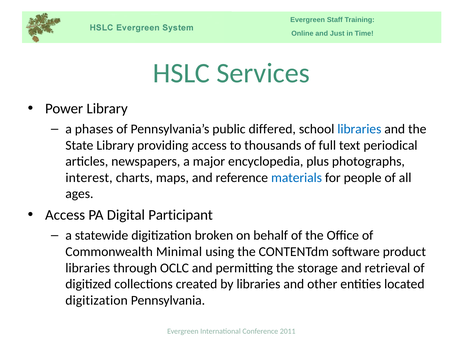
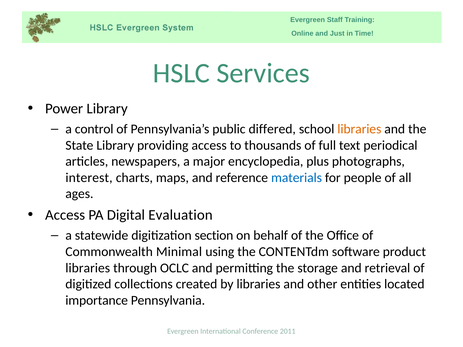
phases: phases -> control
libraries at (359, 129) colour: blue -> orange
Participant: Participant -> Evaluation
broken: broken -> section
digitization at (97, 300): digitization -> importance
